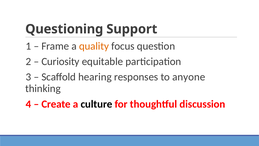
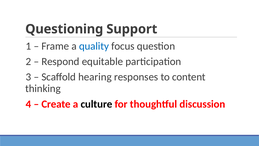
quality colour: orange -> blue
Curiosity: Curiosity -> Respond
anyone: anyone -> content
